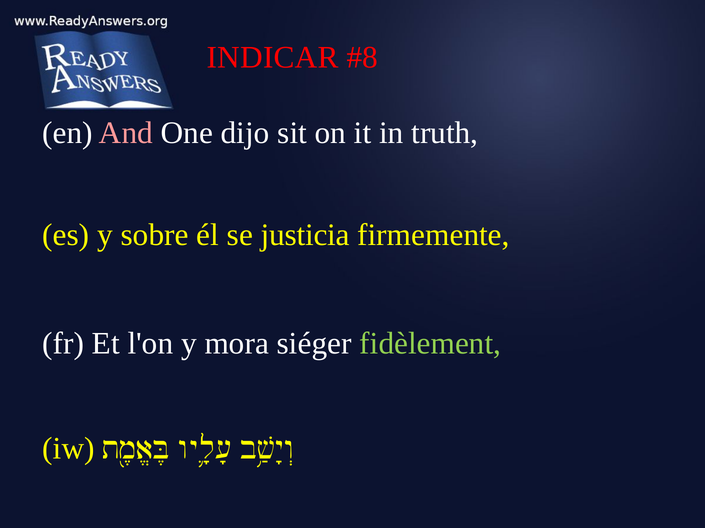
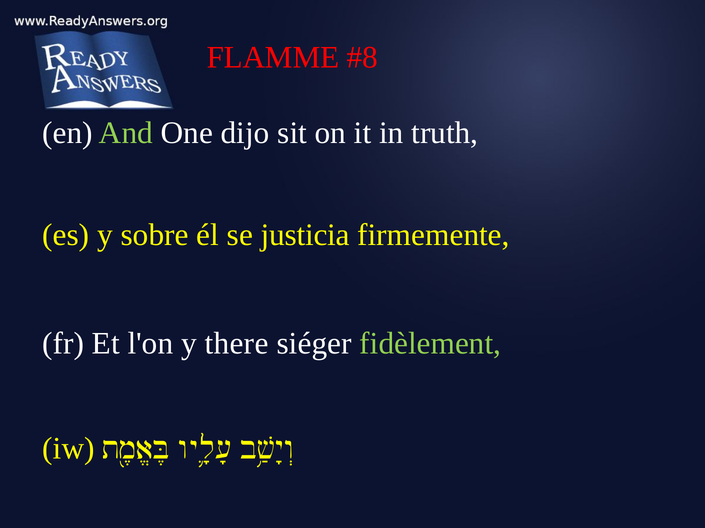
INDICAR: INDICAR -> FLAMME
And colour: pink -> light green
mora: mora -> there
